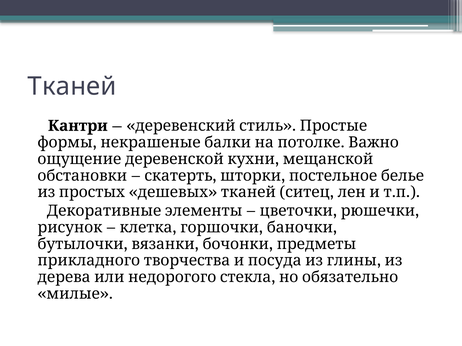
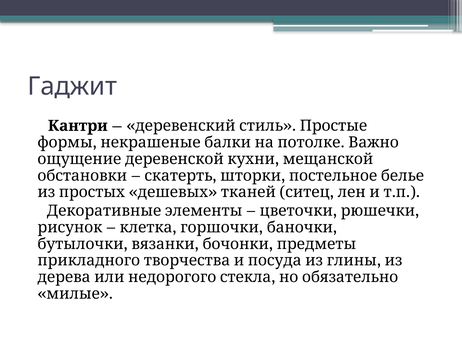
Тканей at (72, 86): Тканей -> Гаджит
